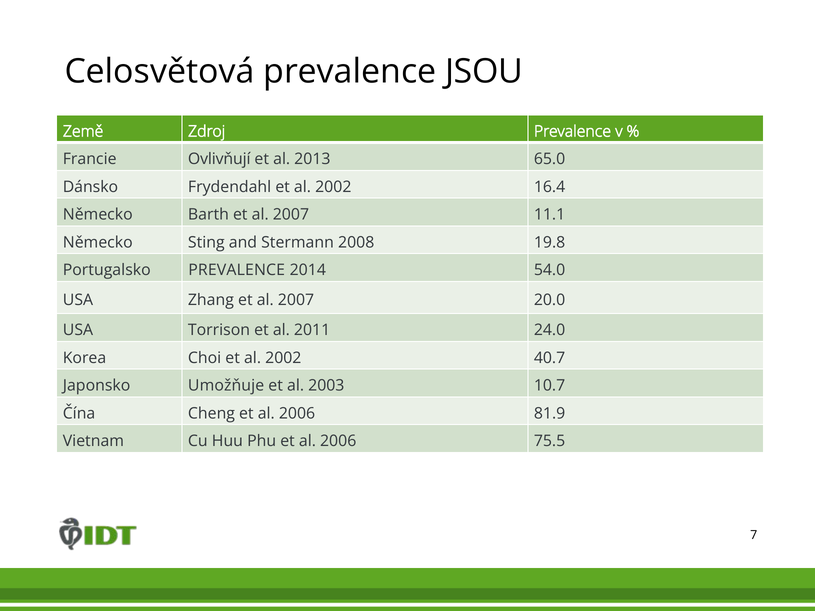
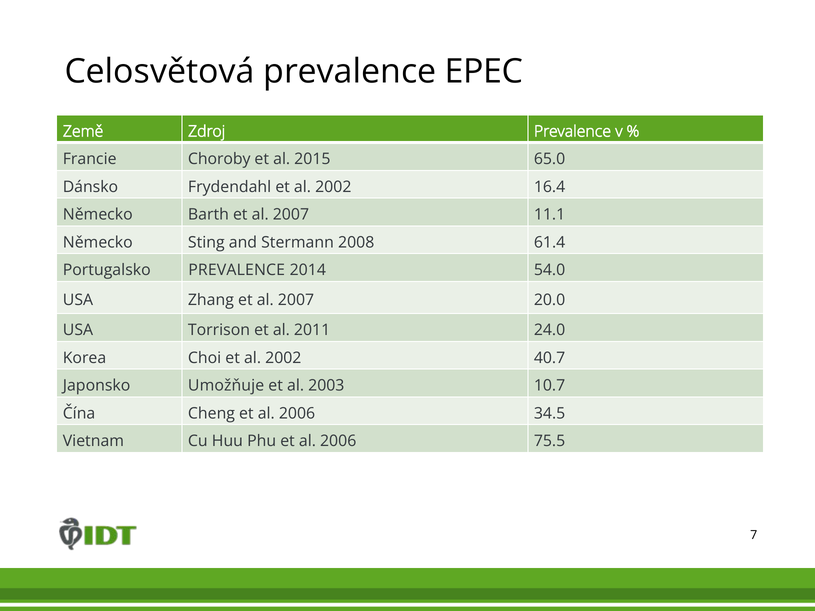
JSOU: JSOU -> EPEC
Ovlivňují: Ovlivňují -> Choroby
2013: 2013 -> 2015
19.8: 19.8 -> 61.4
81.9: 81.9 -> 34.5
